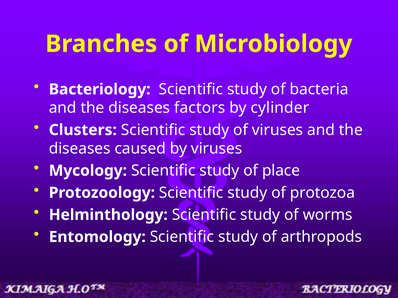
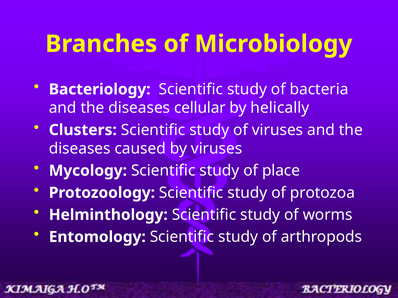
factors: factors -> cellular
cylinder: cylinder -> helically
